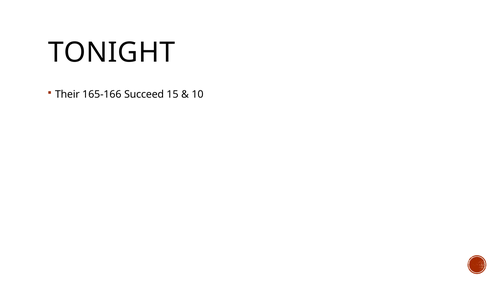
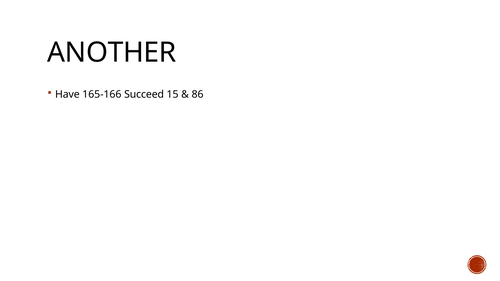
TONIGHT: TONIGHT -> ANOTHER
Their: Their -> Have
10: 10 -> 86
